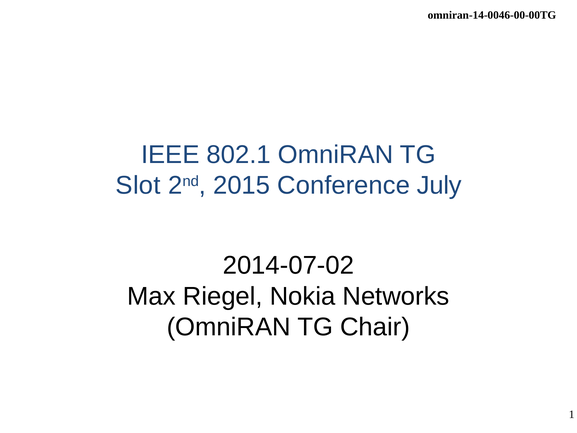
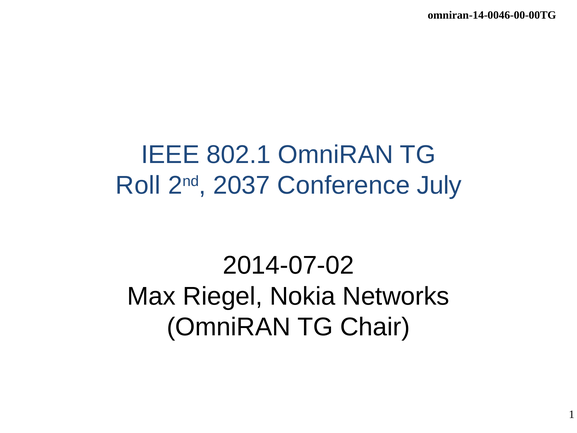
Slot: Slot -> Roll
2015: 2015 -> 2037
